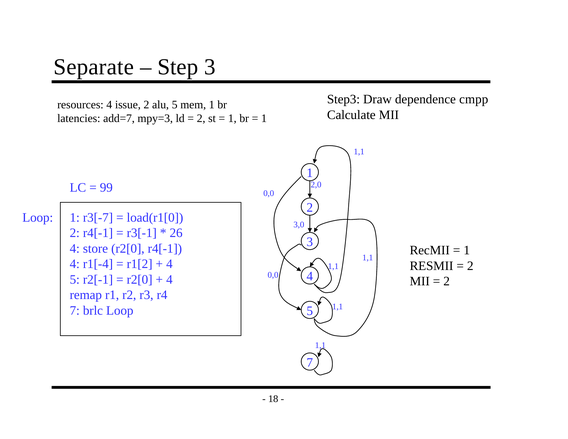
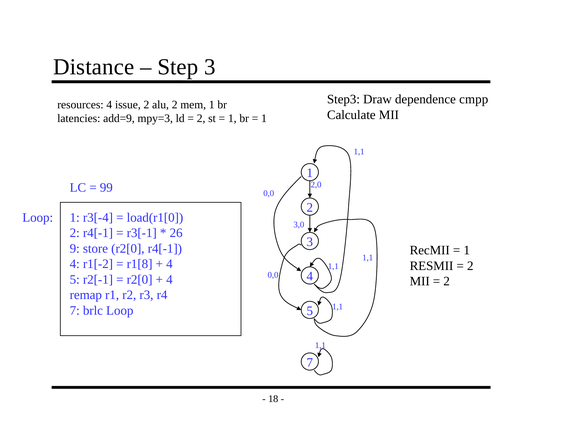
Separate: Separate -> Distance
alu 5: 5 -> 2
add=7: add=7 -> add=9
r3[-7: r3[-7 -> r3[-4
4 at (75, 249): 4 -> 9
r1[-4: r1[-4 -> r1[-2
r1[2: r1[2 -> r1[8
